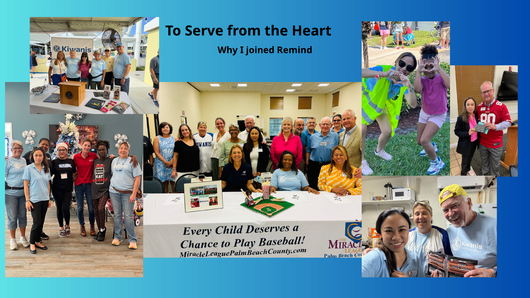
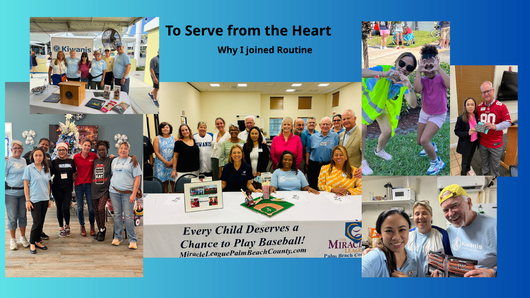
Remind: Remind -> Routine
